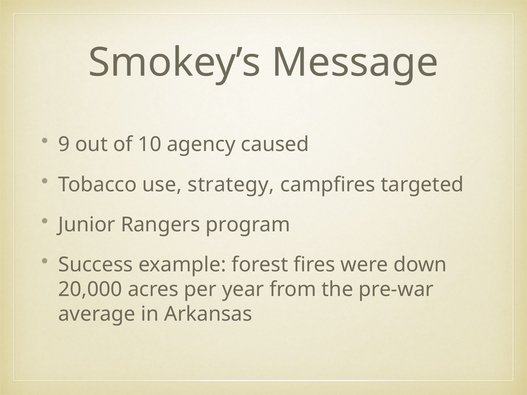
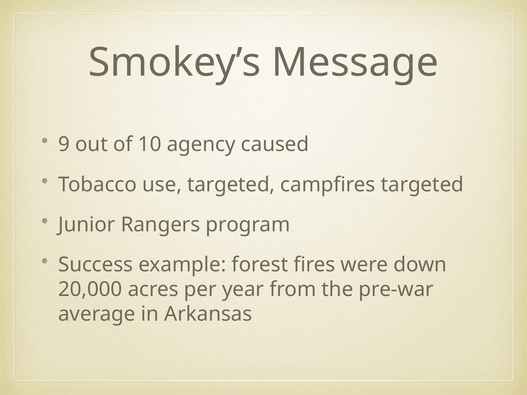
use strategy: strategy -> targeted
